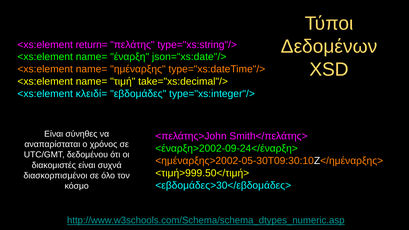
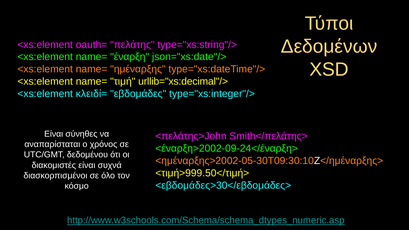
return=: return= -> oauth=
take="xs:decimal"/>: take="xs:decimal"/> -> urllib="xs:decimal"/>
